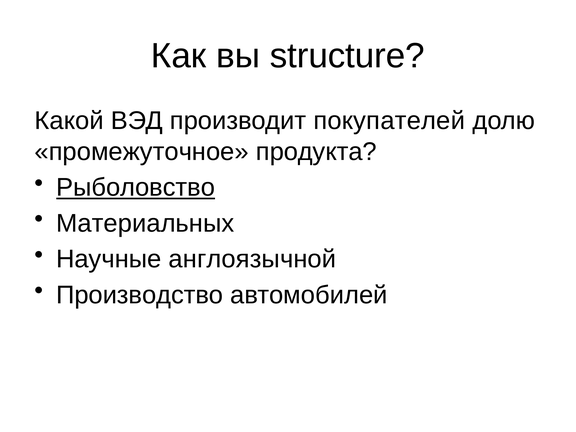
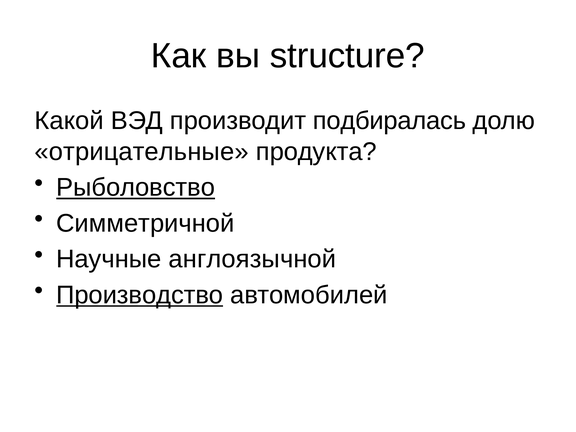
покупателей: покупателей -> подбиралась
промежуточное: промежуточное -> отрицательные
Материальных: Материальных -> Симметричной
Производство underline: none -> present
